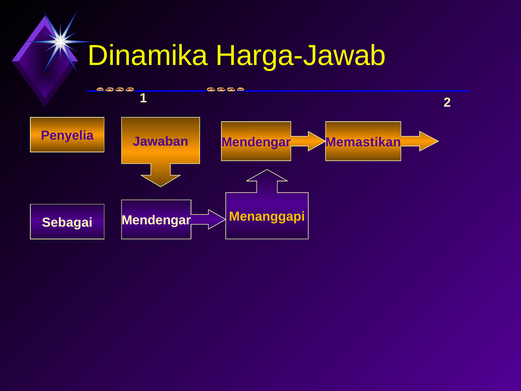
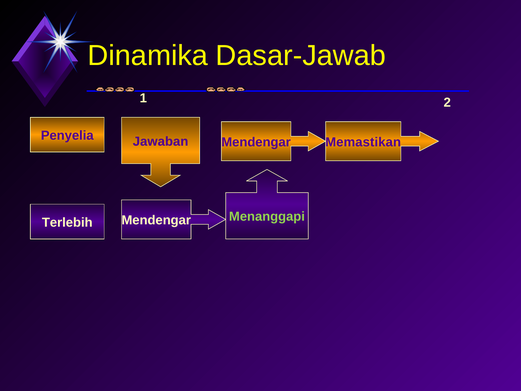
Harga-Jawab: Harga-Jawab -> Dasar-Jawab
Menanggapi colour: yellow -> light green
Sebagai: Sebagai -> Terlebih
